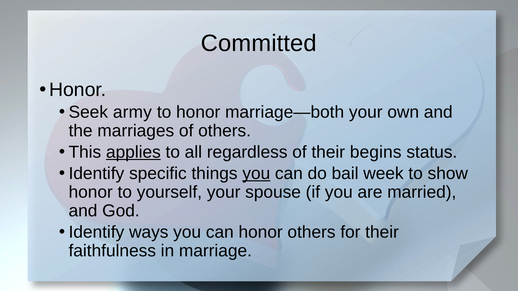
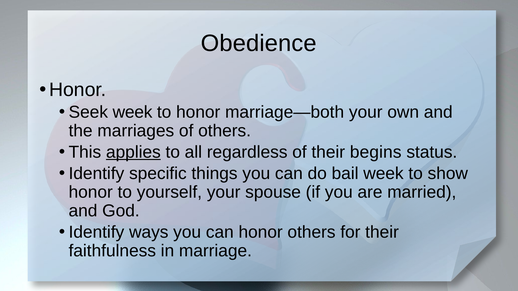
Committed: Committed -> Obedience
Seek army: army -> week
you at (256, 174) underline: present -> none
